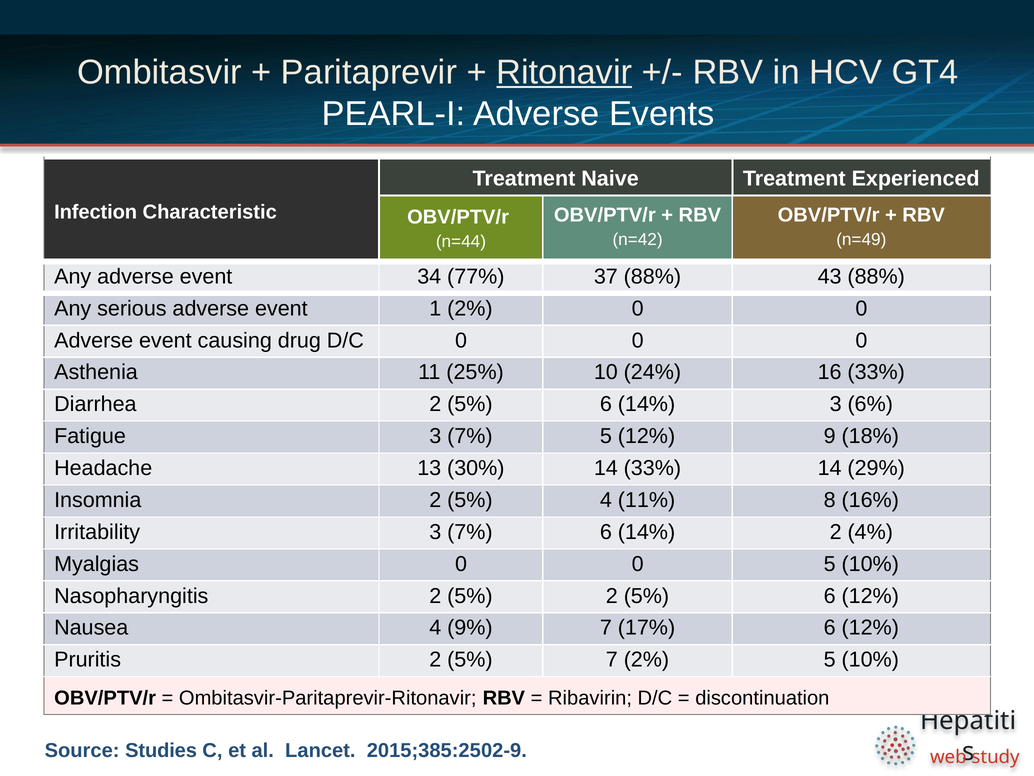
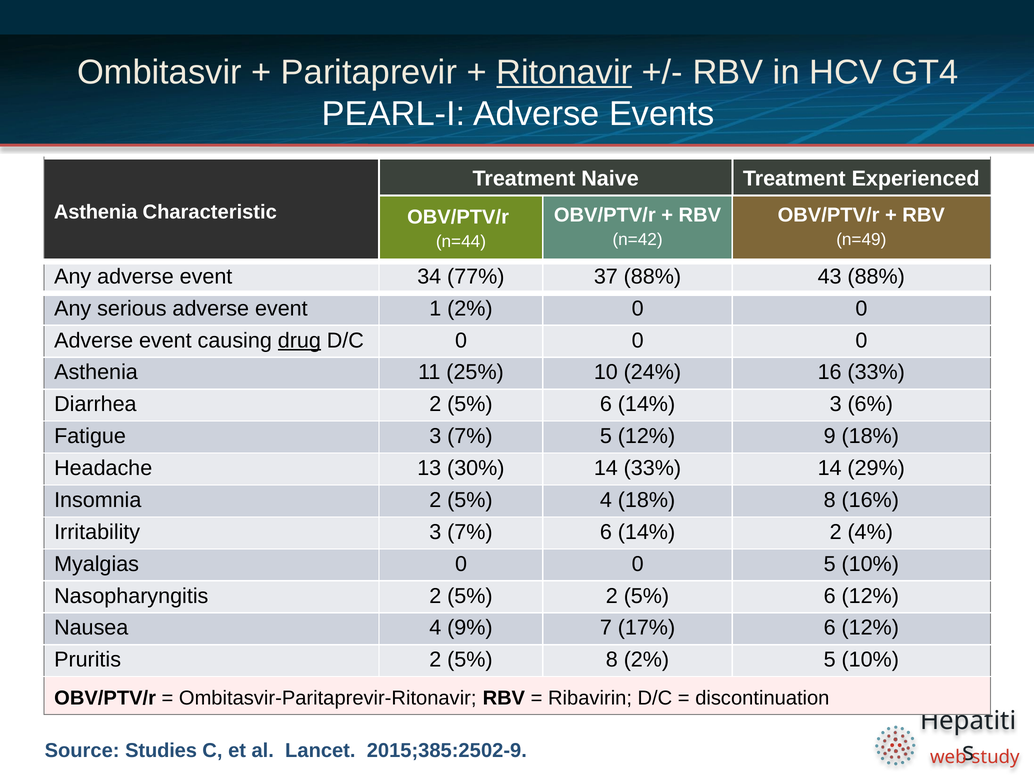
Infection at (96, 212): Infection -> Asthenia
drug underline: none -> present
4 11%: 11% -> 18%
5% 7: 7 -> 8
